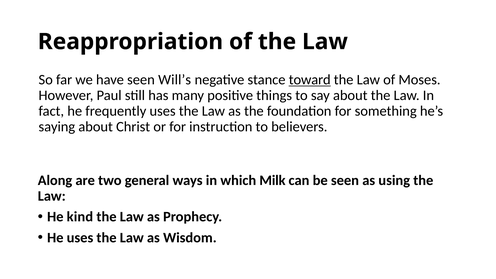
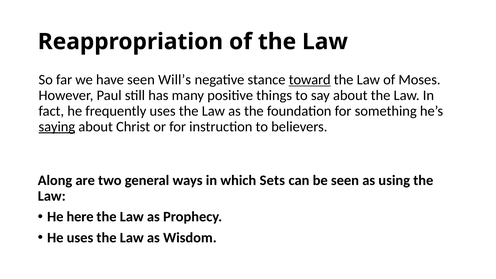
saying underline: none -> present
Milk: Milk -> Sets
kind: kind -> here
